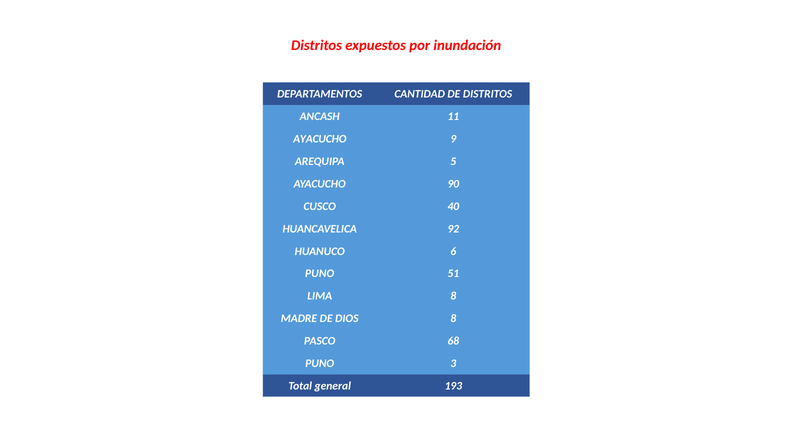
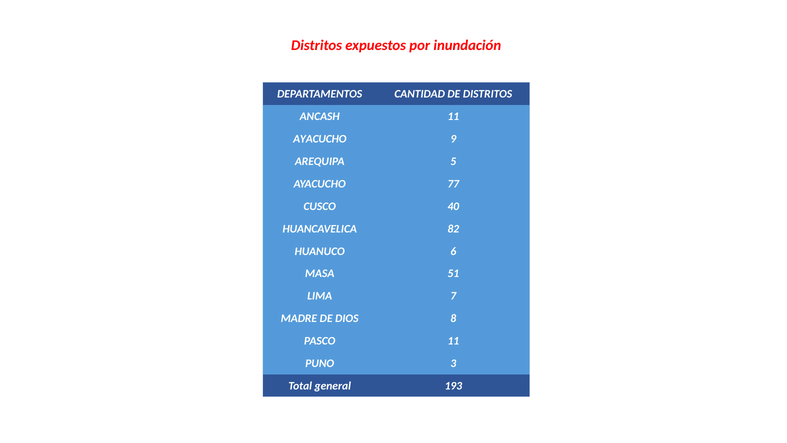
90: 90 -> 77
92: 92 -> 82
PUNO at (320, 274): PUNO -> MASA
LIMA 8: 8 -> 7
PASCO 68: 68 -> 11
